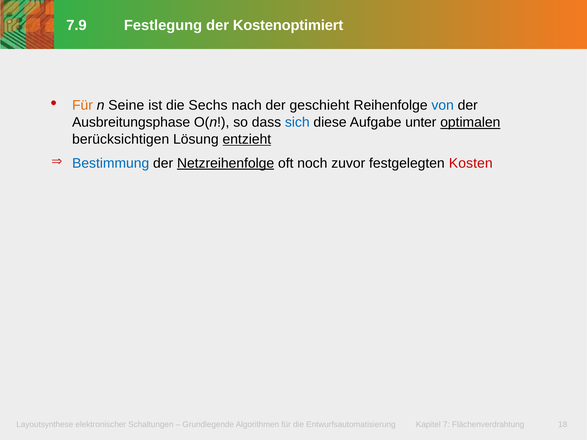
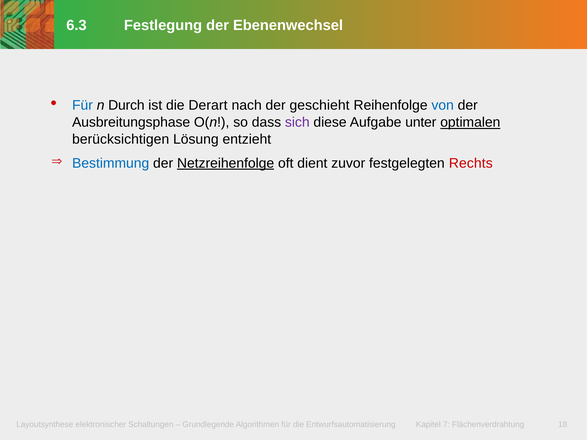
7.9: 7.9 -> 6.3
Kostenoptimiert: Kostenoptimiert -> Ebenenwechsel
Für at (82, 105) colour: orange -> blue
Seine: Seine -> Durch
Sechs: Sechs -> Derart
sich colour: blue -> purple
entzieht underline: present -> none
noch: noch -> dient
Kosten: Kosten -> Rechts
